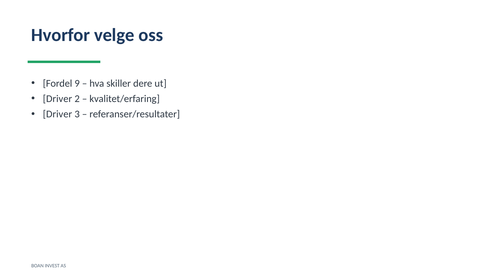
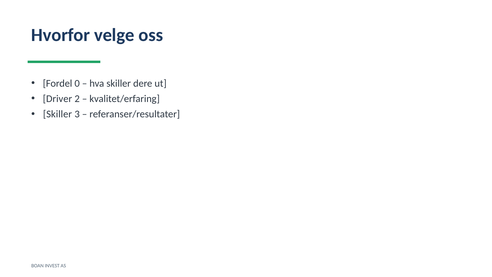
9: 9 -> 0
Driver at (57, 114): Driver -> Skiller
